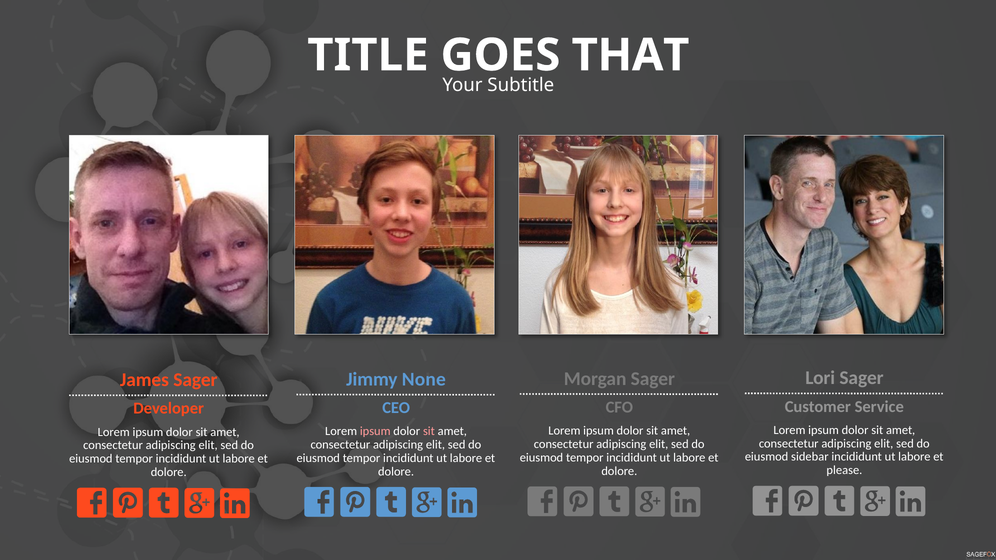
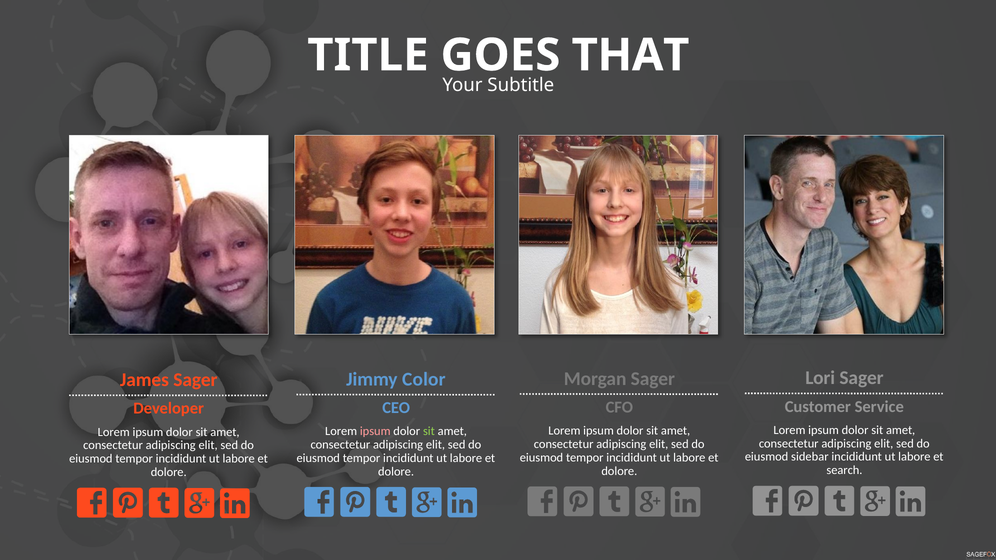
None: None -> Color
sit at (429, 431) colour: pink -> light green
please: please -> search
